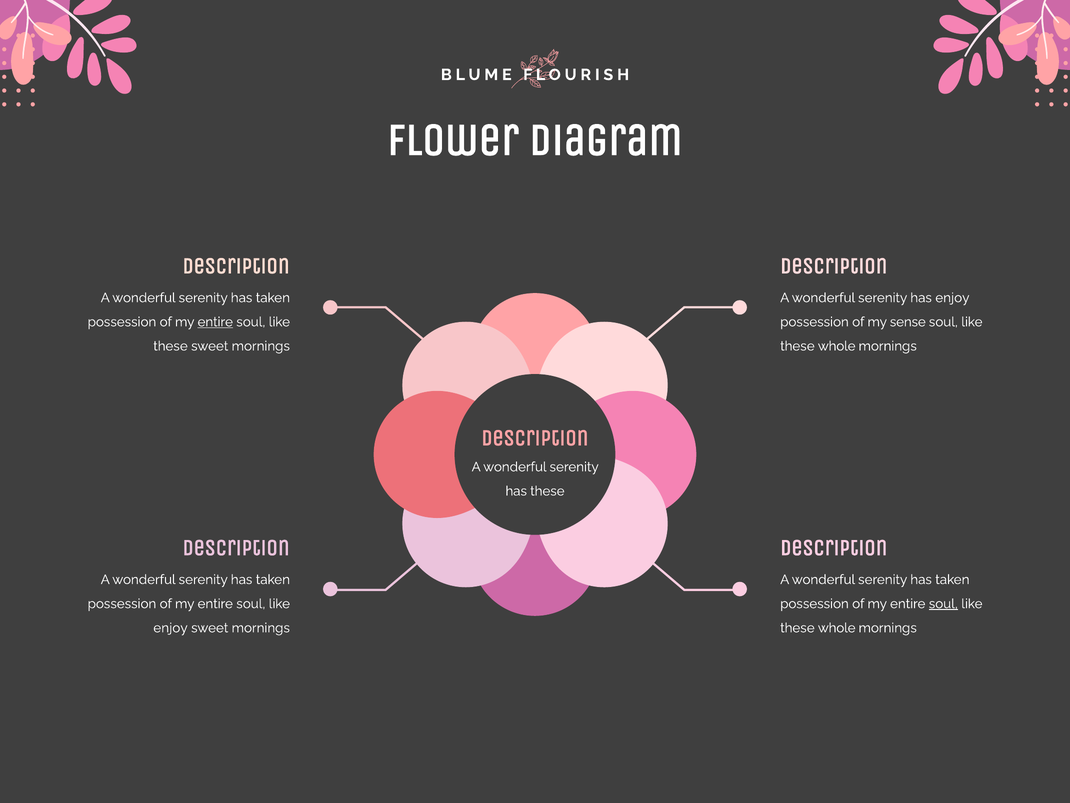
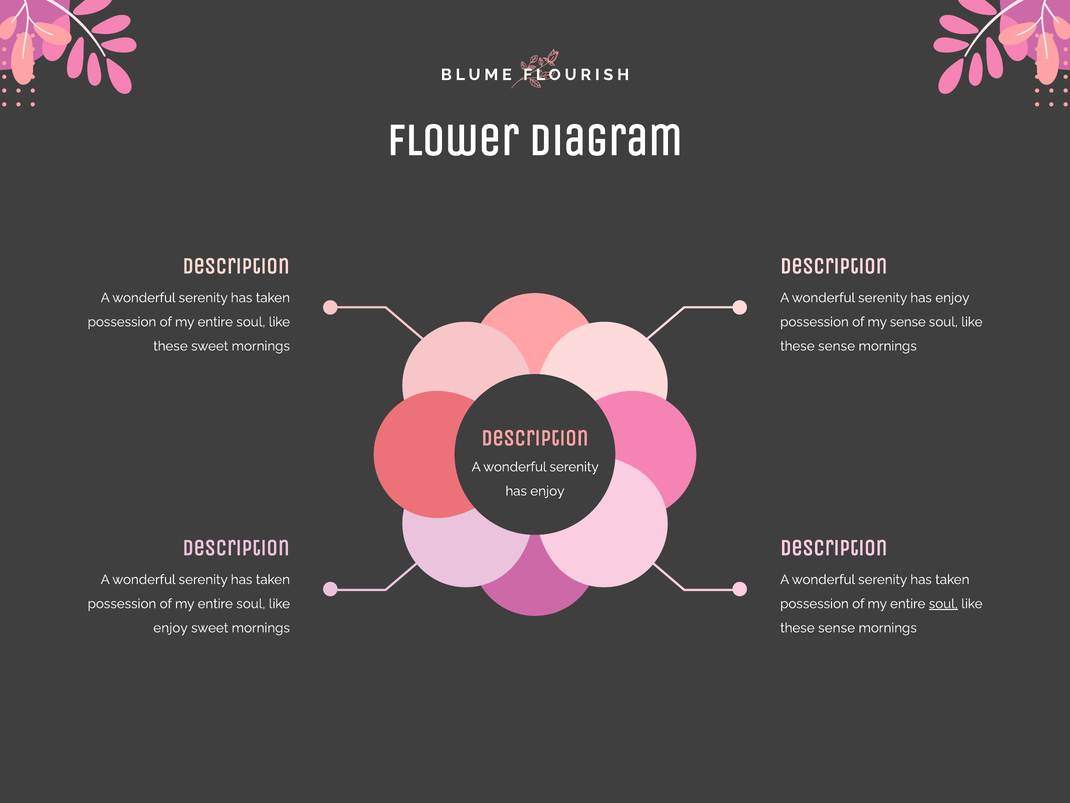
entire at (215, 322) underline: present -> none
whole at (837, 346): whole -> sense
these at (547, 491): these -> enjoy
whole at (837, 628): whole -> sense
